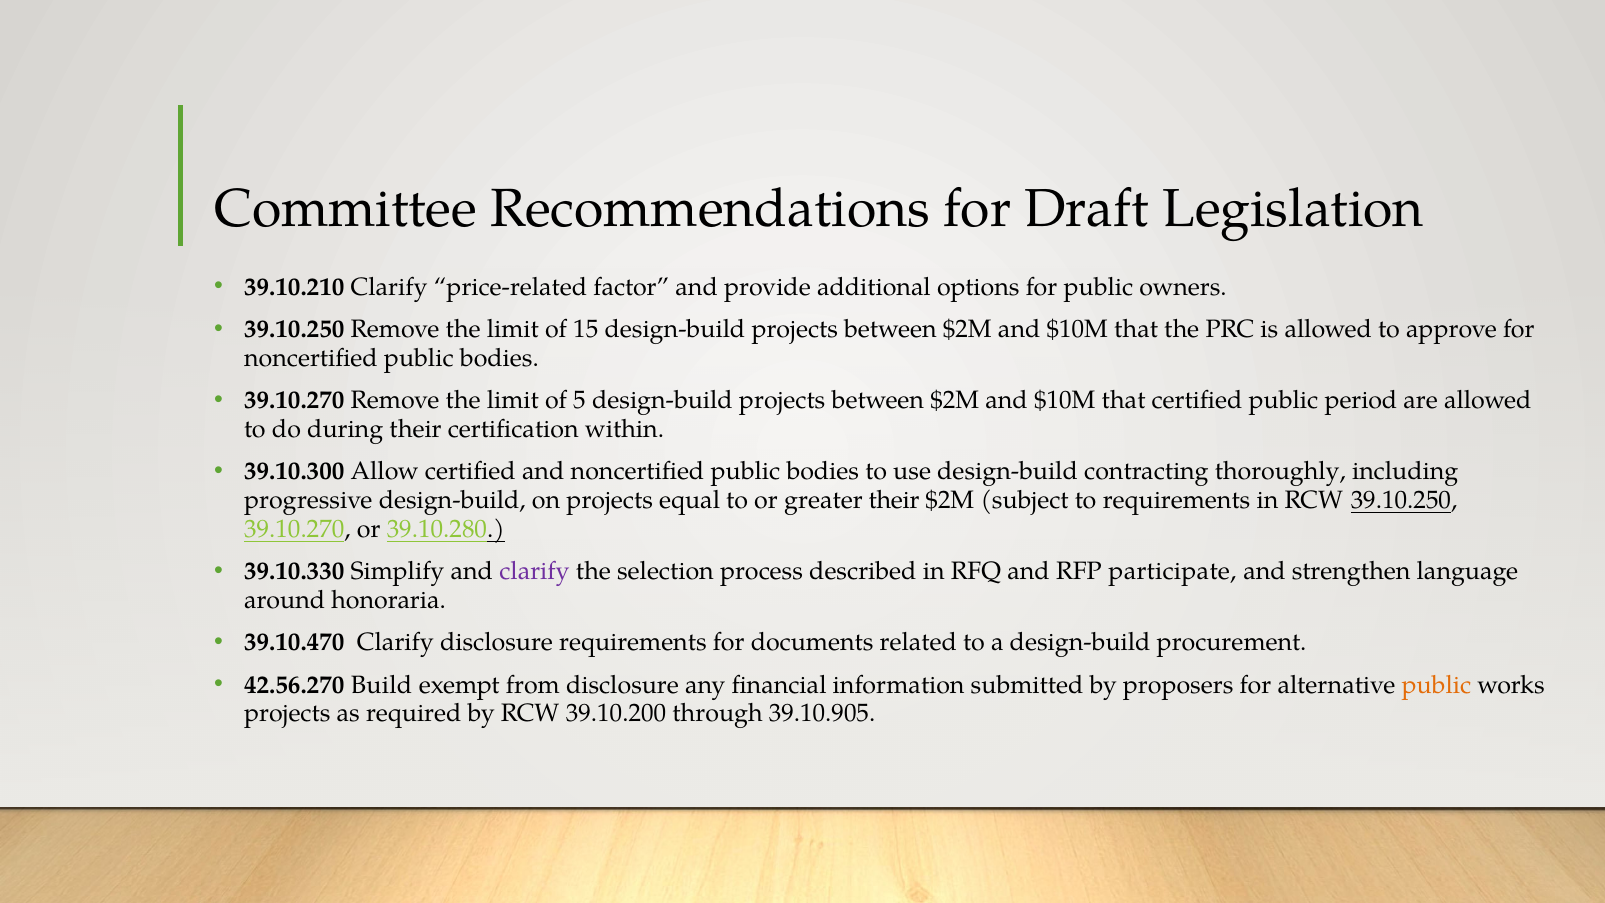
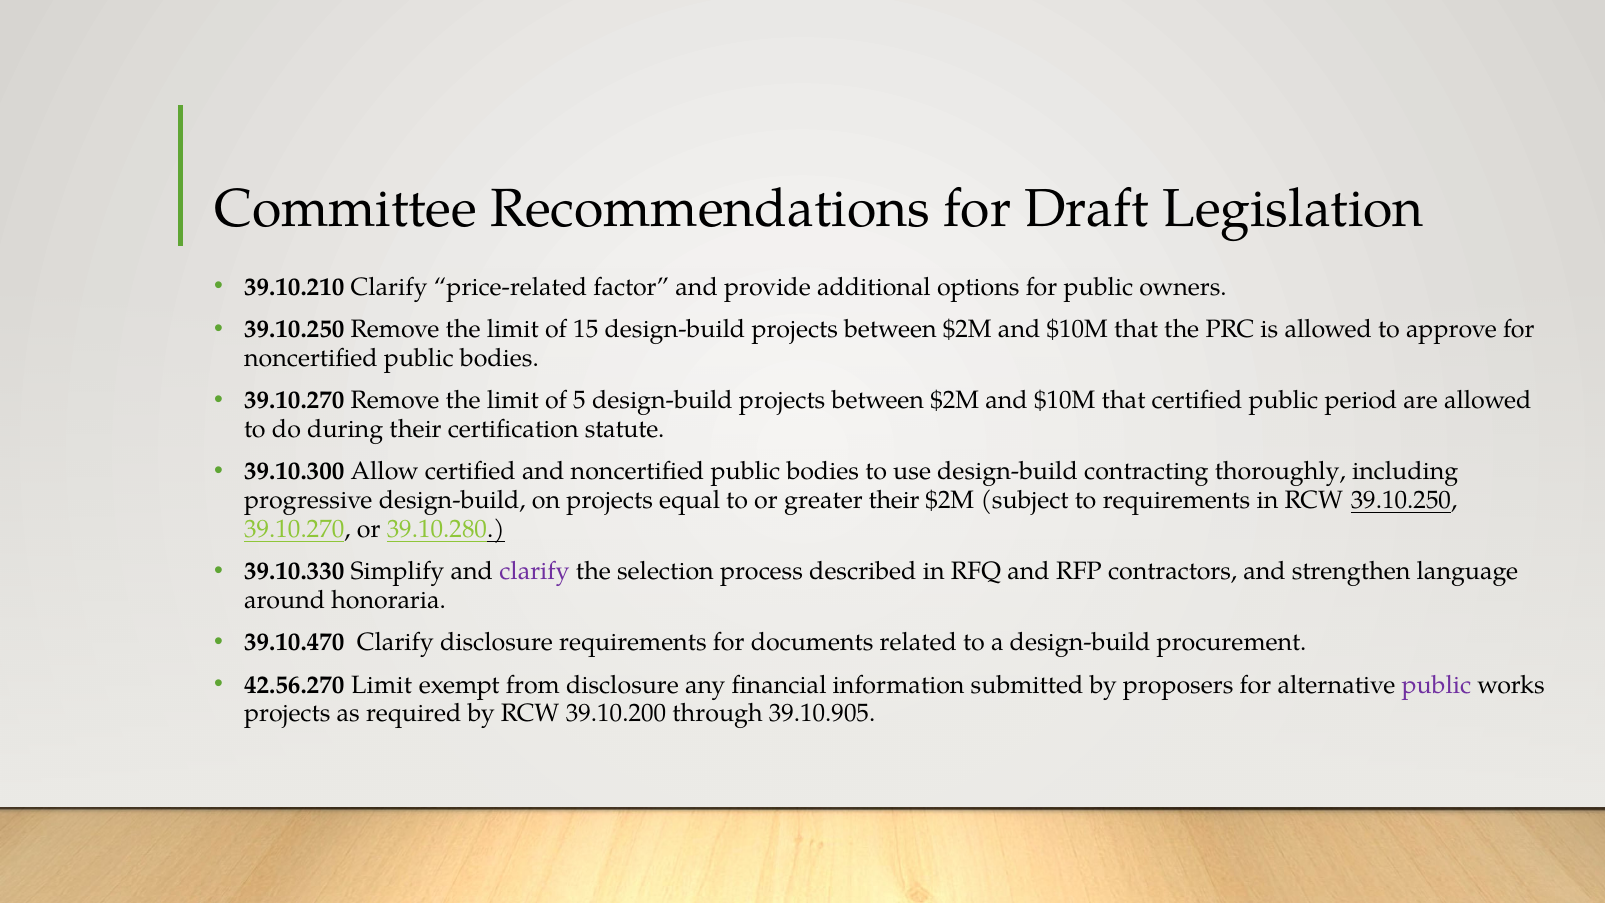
within: within -> statute
participate: participate -> contractors
42.56.270 Build: Build -> Limit
public at (1436, 685) colour: orange -> purple
